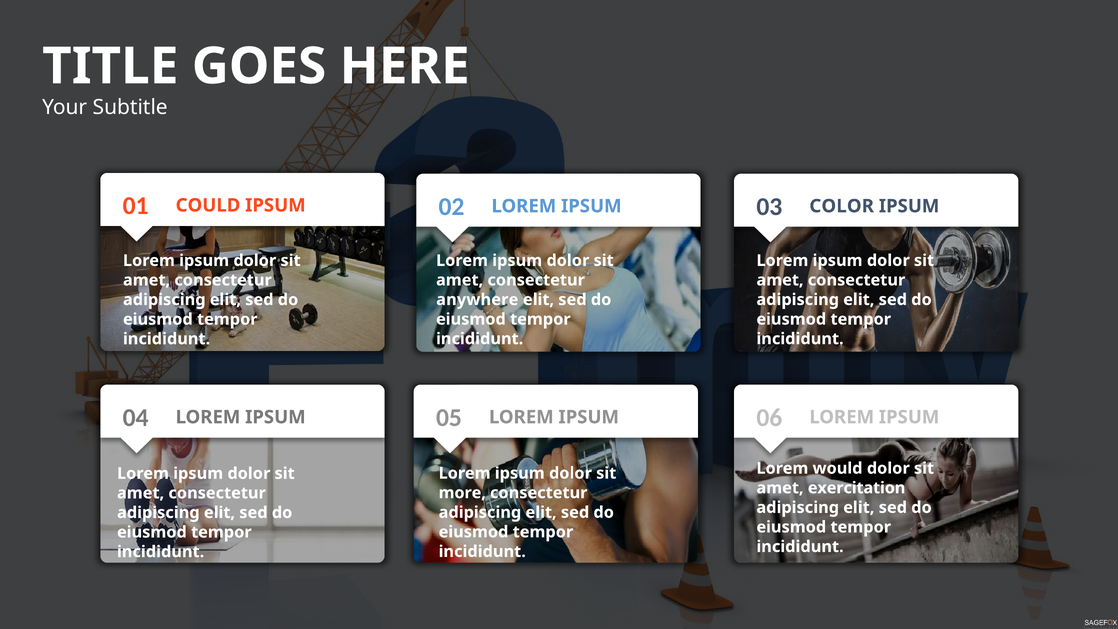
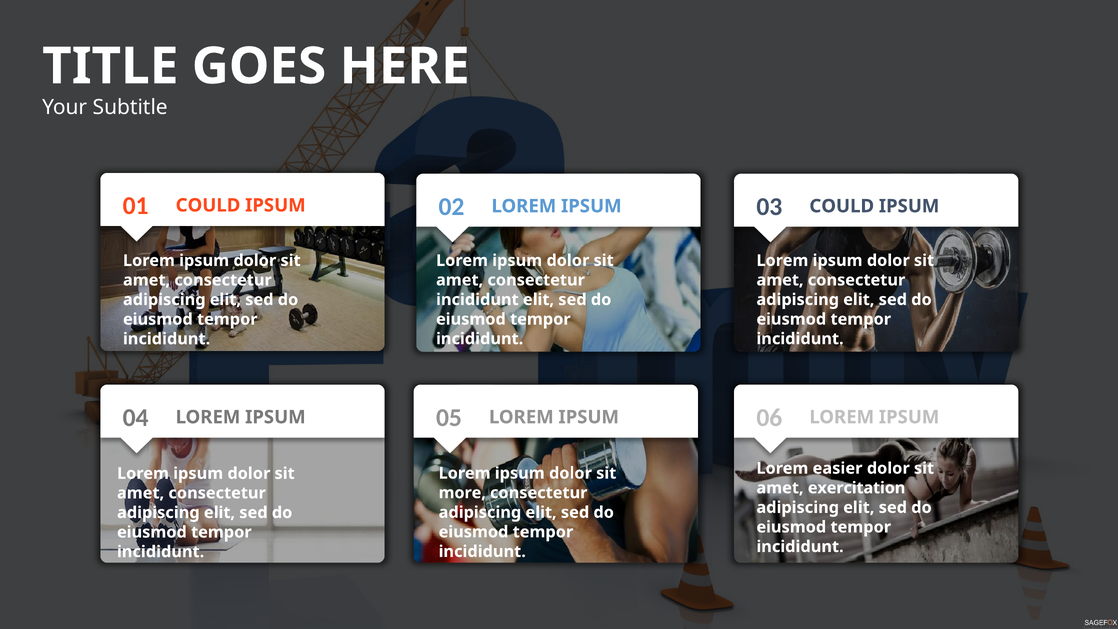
03 COLOR: COLOR -> COULD
anywhere at (477, 300): anywhere -> incididunt
would: would -> easier
